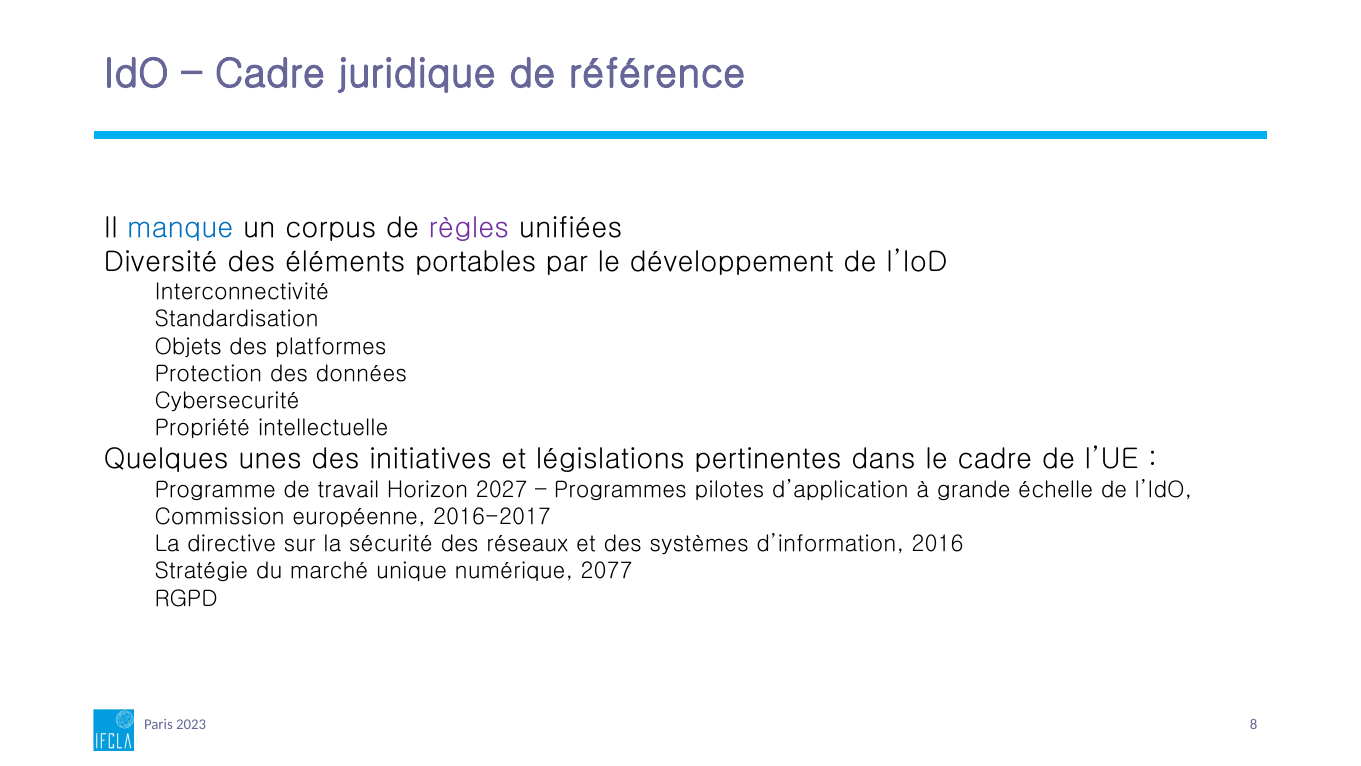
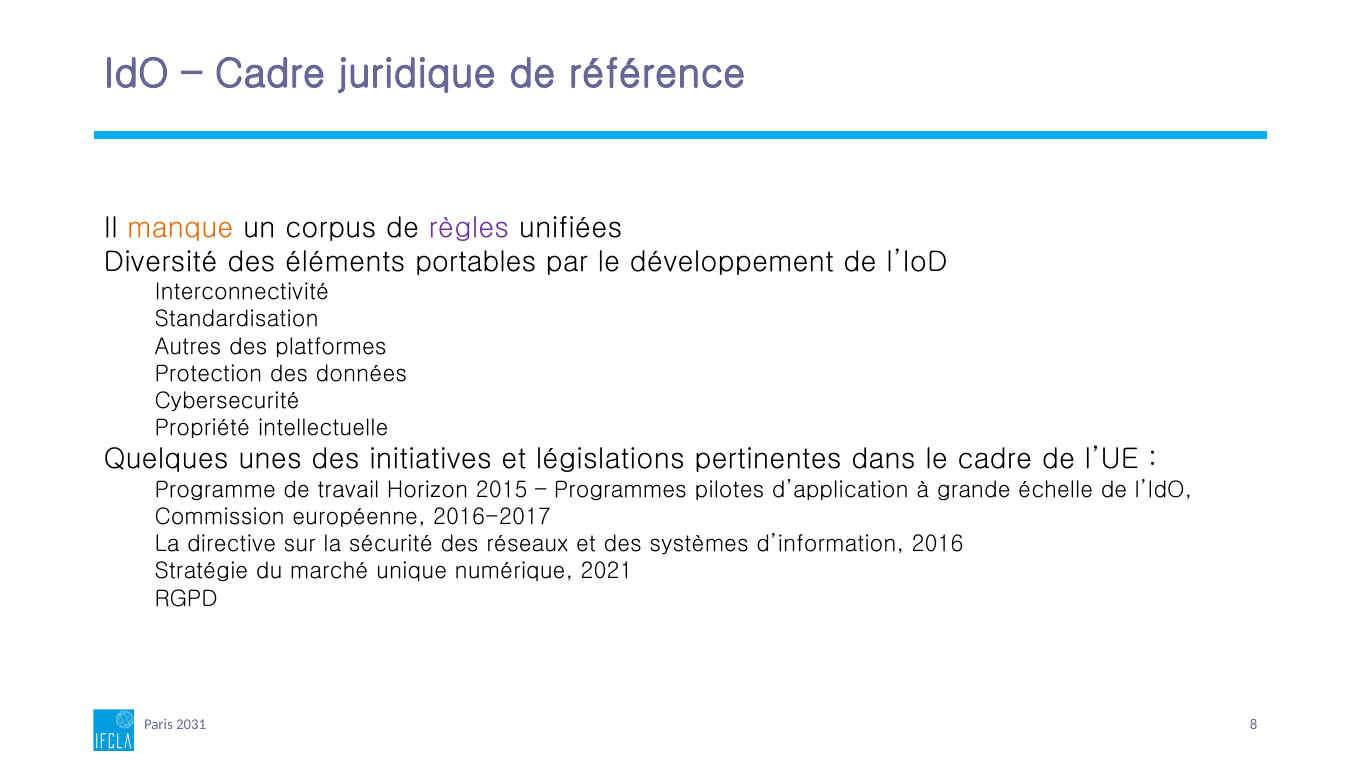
manque colour: blue -> orange
Objets: Objets -> Autres
2027: 2027 -> 2015
2077: 2077 -> 2021
2023: 2023 -> 2031
